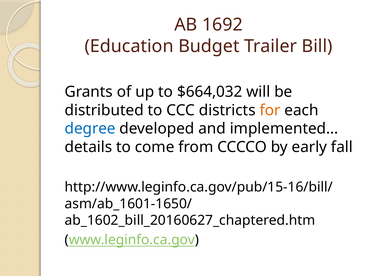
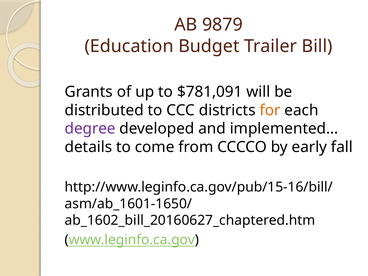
1692: 1692 -> 9879
$664,032: $664,032 -> $781,091
degree colour: blue -> purple
